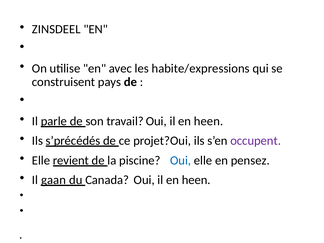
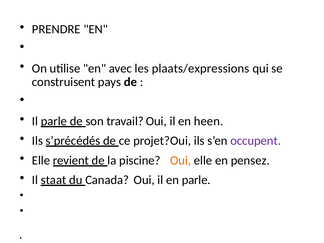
ZINSDEEL: ZINSDEEL -> PRENDRE
habite/expressions: habite/expressions -> plaats/expressions
Oui at (181, 160) colour: blue -> orange
gaan: gaan -> staat
Oui il en heen: heen -> parle
